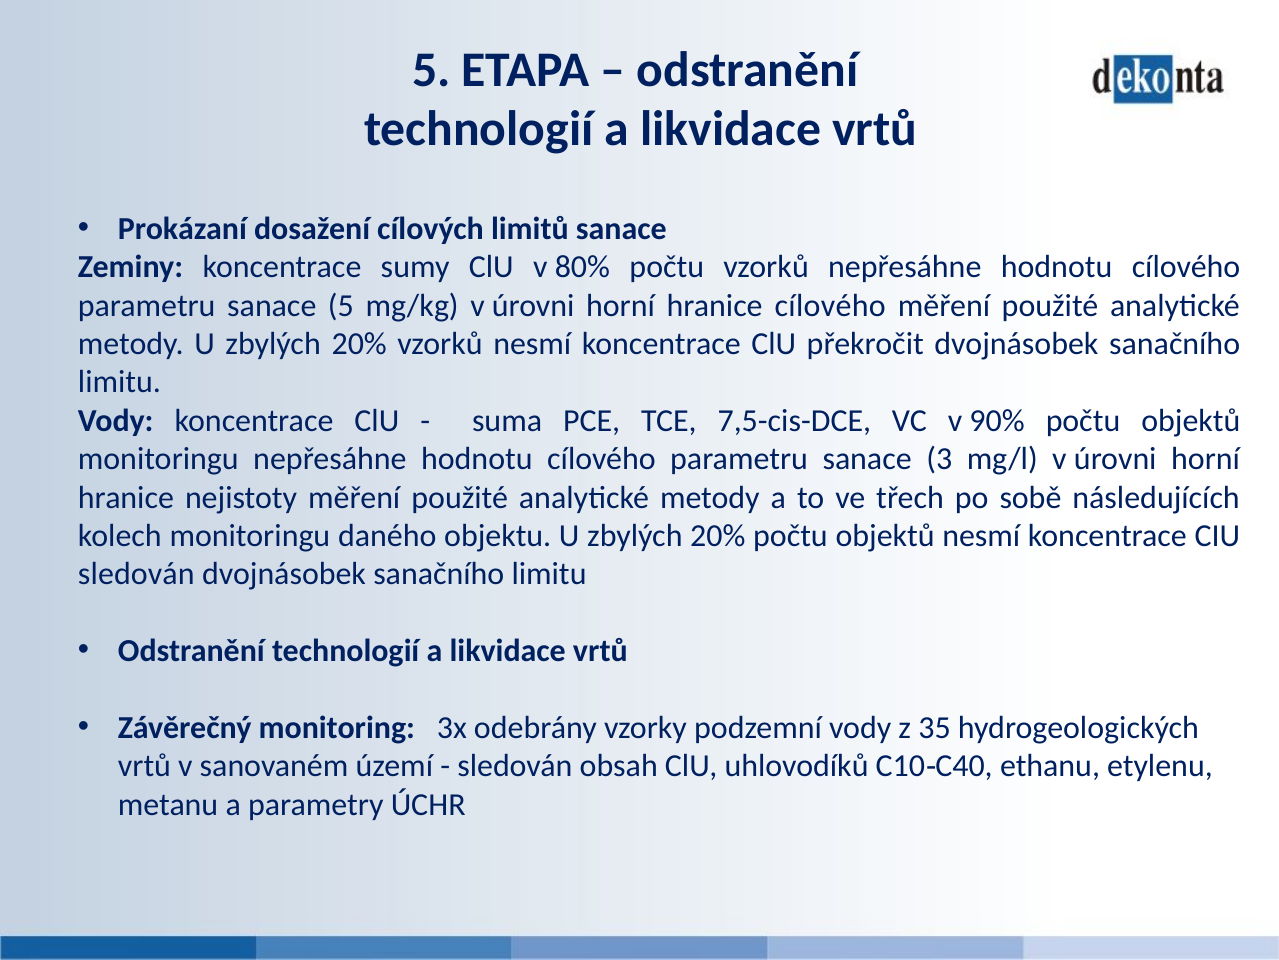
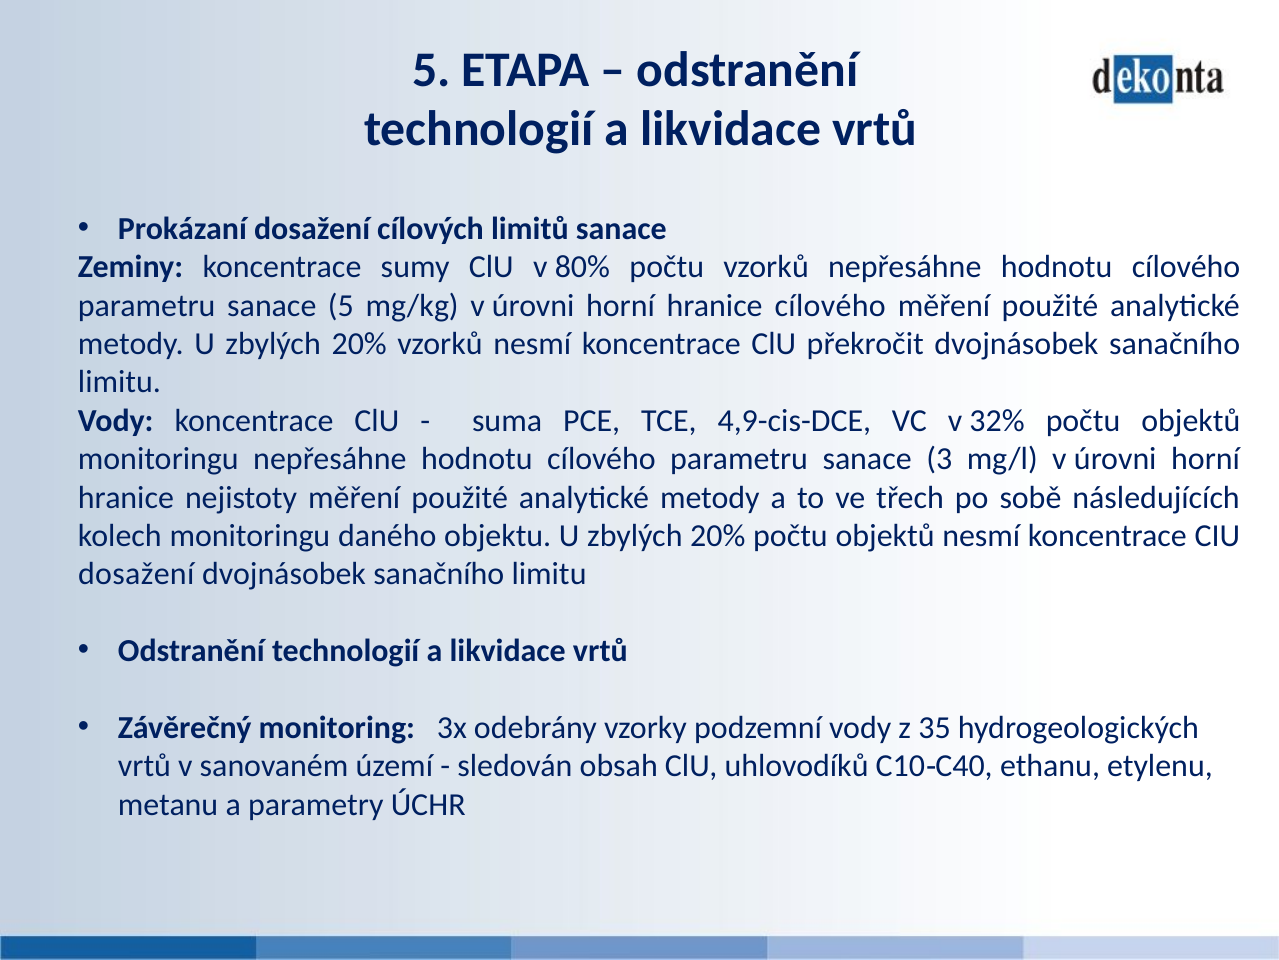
7,5-cis-DCE: 7,5-cis-DCE -> 4,9-cis-DCE
90%: 90% -> 32%
sledován at (136, 574): sledován -> dosažení
